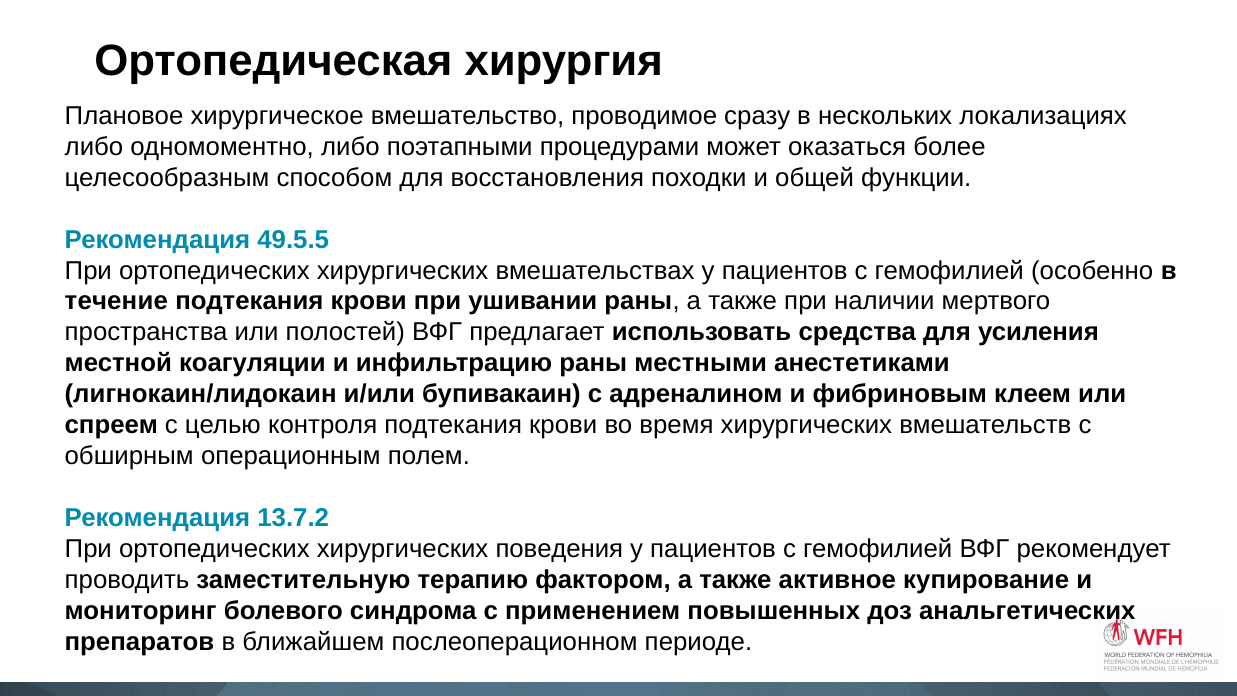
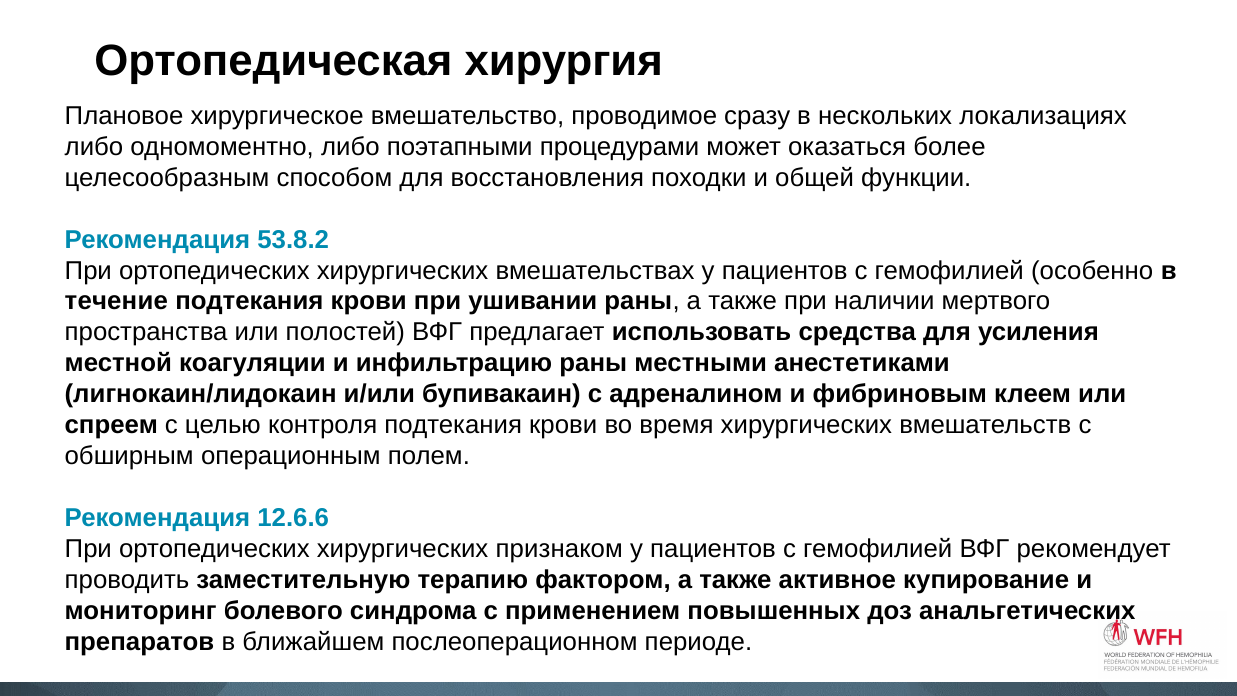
49.5.5: 49.5.5 -> 53.8.2
13.7.2: 13.7.2 -> 12.6.6
поведения: поведения -> признаком
